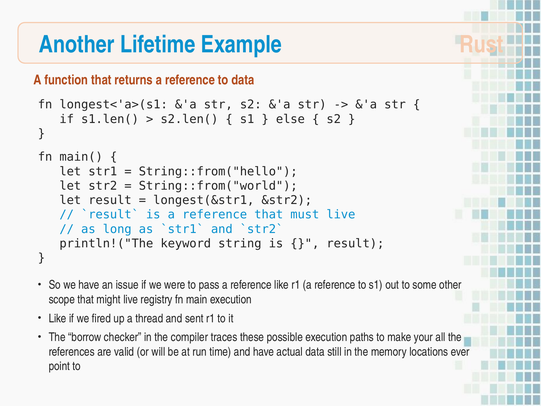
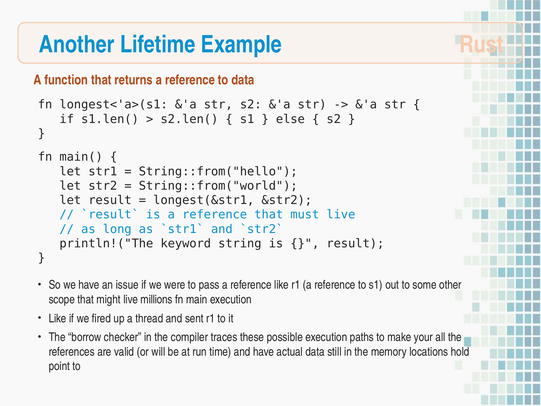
registry: registry -> millions
ever: ever -> hold
